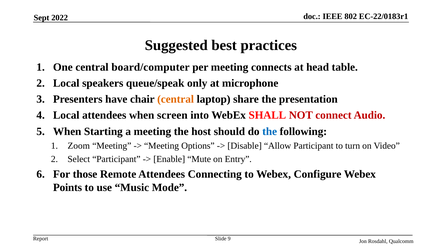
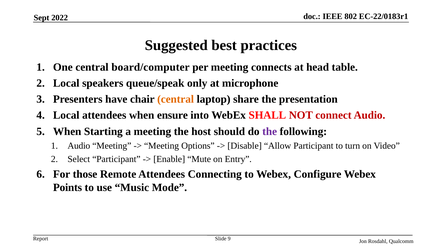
screen: screen -> ensure
the at (270, 131) colour: blue -> purple
Zoom at (79, 146): Zoom -> Audio
